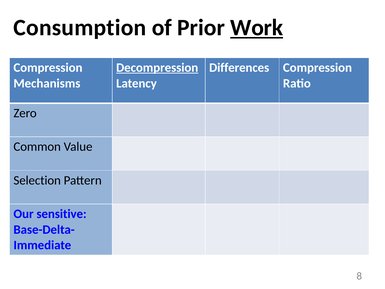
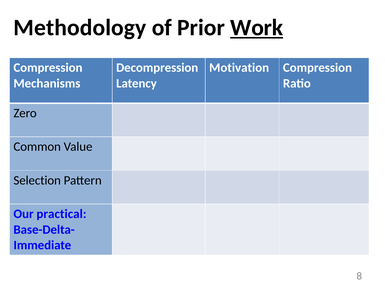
Consumption: Consumption -> Methodology
Decompression underline: present -> none
Differences: Differences -> Motivation
sensitive: sensitive -> practical
